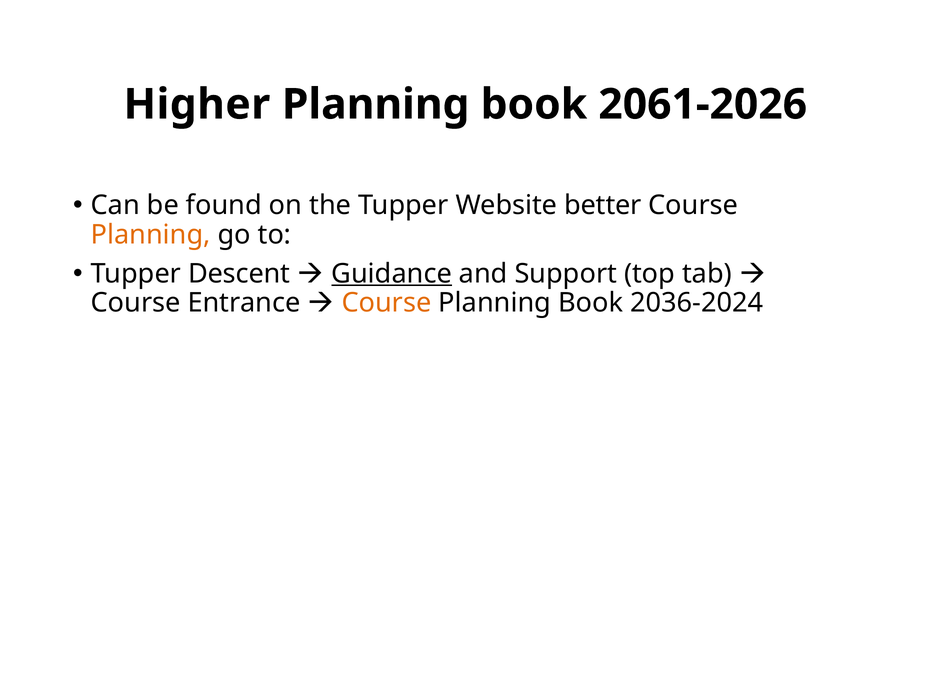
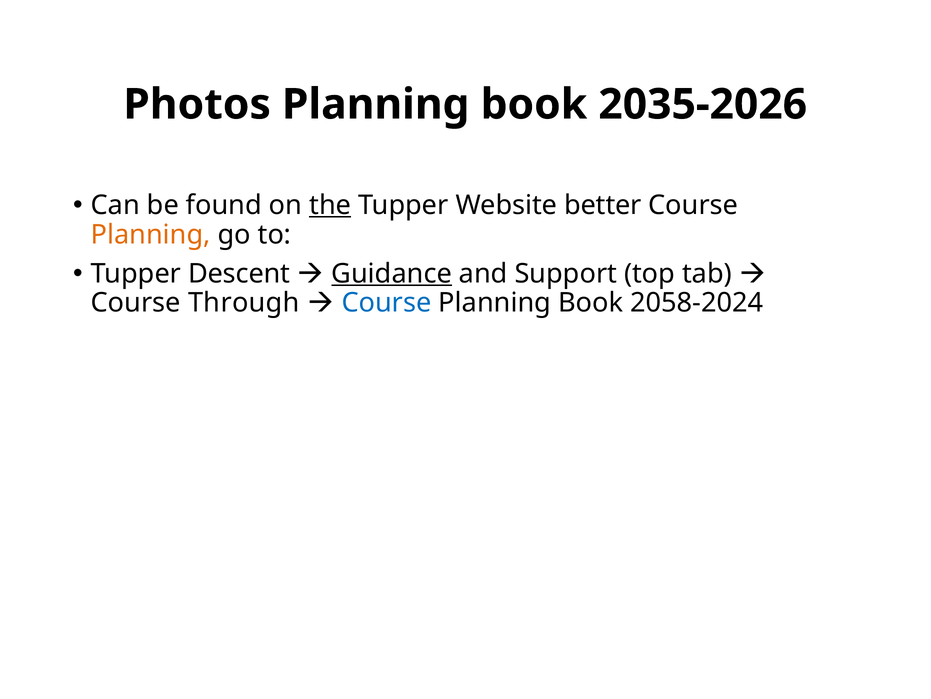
Higher: Higher -> Photos
2061-2026: 2061-2026 -> 2035-2026
the underline: none -> present
Entrance: Entrance -> Through
Course at (386, 303) colour: orange -> blue
2036-2024: 2036-2024 -> 2058-2024
